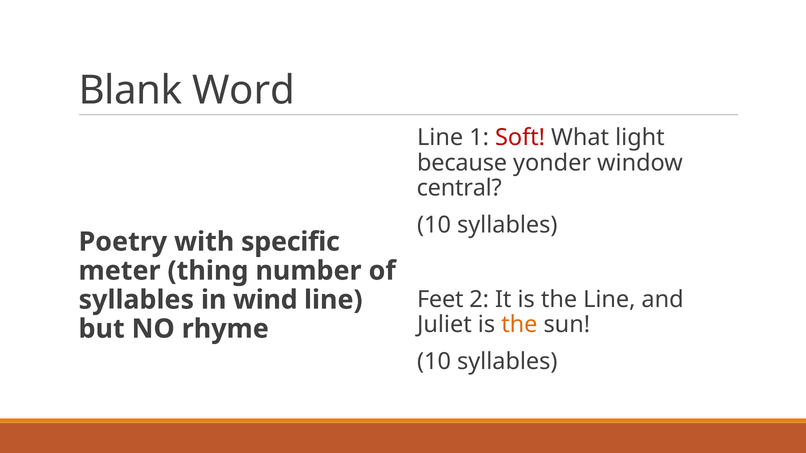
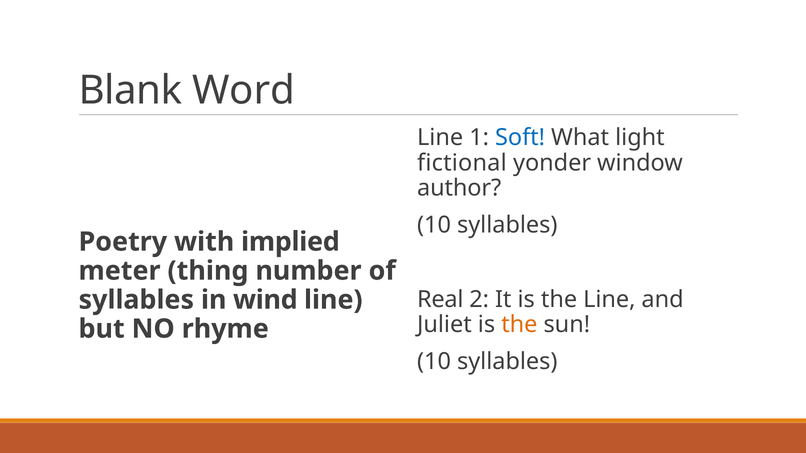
Soft colour: red -> blue
because: because -> fictional
central: central -> author
specific: specific -> implied
Feet: Feet -> Real
